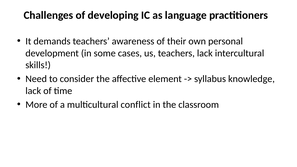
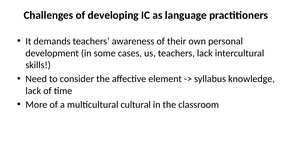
conflict: conflict -> cultural
